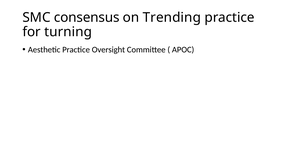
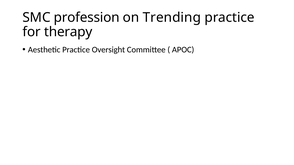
consensus: consensus -> profession
turning: turning -> therapy
